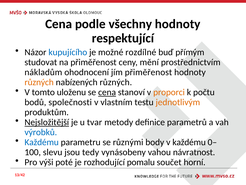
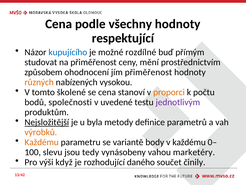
nákladům: nákladům -> způsobem
nabízených různých: různých -> vysokou
uloženu: uloženu -> školené
cena at (107, 92) underline: present -> none
vlastním: vlastním -> uvedené
jednotlivým colour: orange -> purple
tvar: tvar -> byla
výrobků colour: blue -> orange
Každému at (42, 142) colour: blue -> orange
různými: různými -> variantě
návratnost: návratnost -> marketéry
poté: poté -> když
pomalu: pomalu -> daného
horní: horní -> činily
